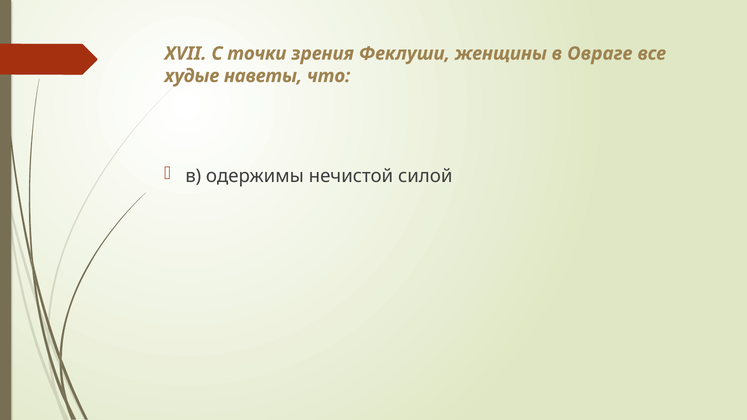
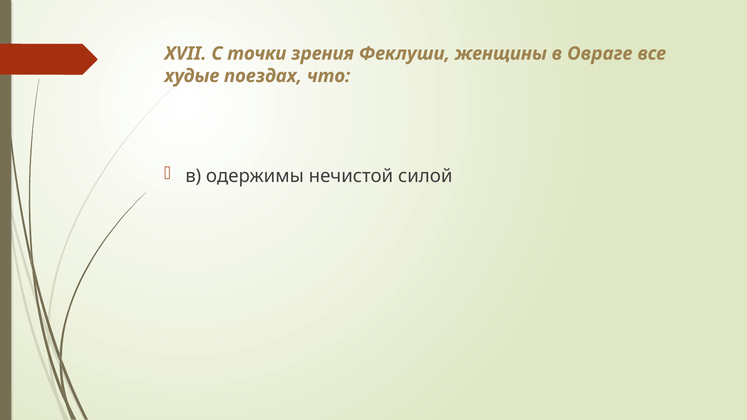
наветы: наветы -> поездах
